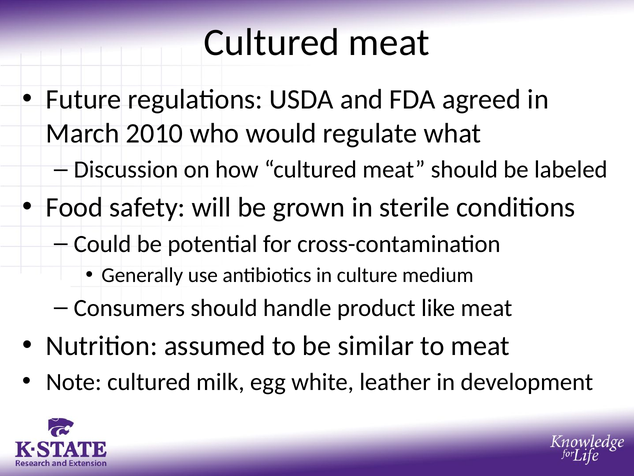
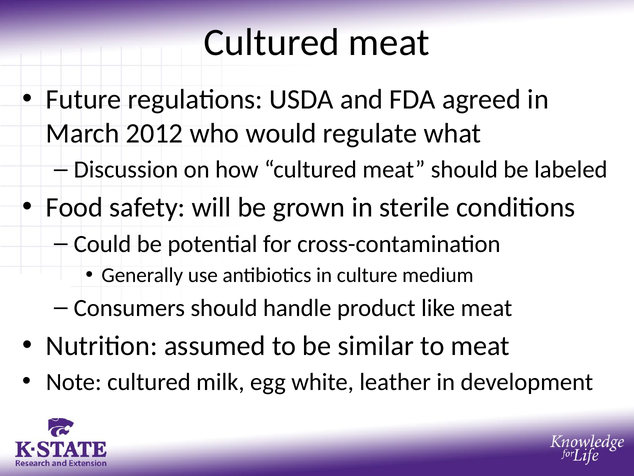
2010: 2010 -> 2012
